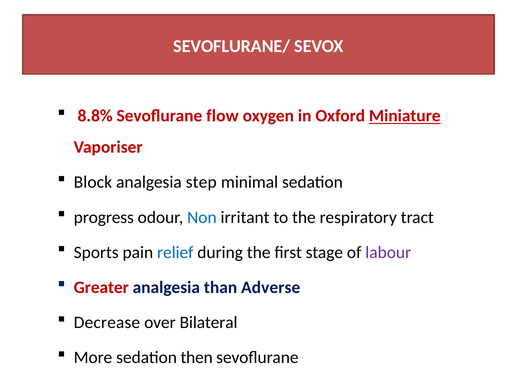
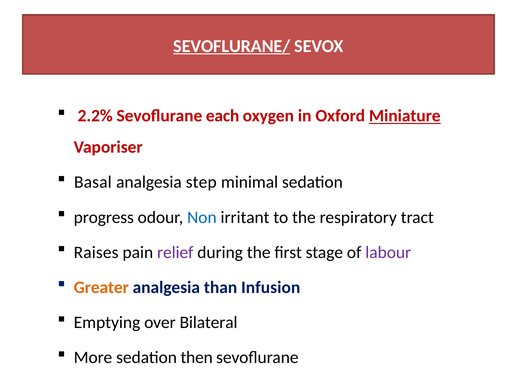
SEVOFLURANE/ underline: none -> present
8.8%: 8.8% -> 2.2%
flow: flow -> each
Block: Block -> Basal
Sports: Sports -> Raises
relief colour: blue -> purple
Greater colour: red -> orange
Adverse: Adverse -> Infusion
Decrease: Decrease -> Emptying
